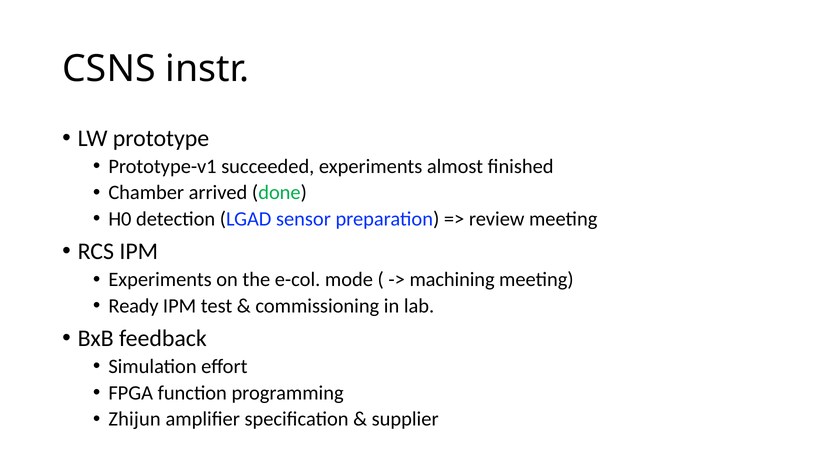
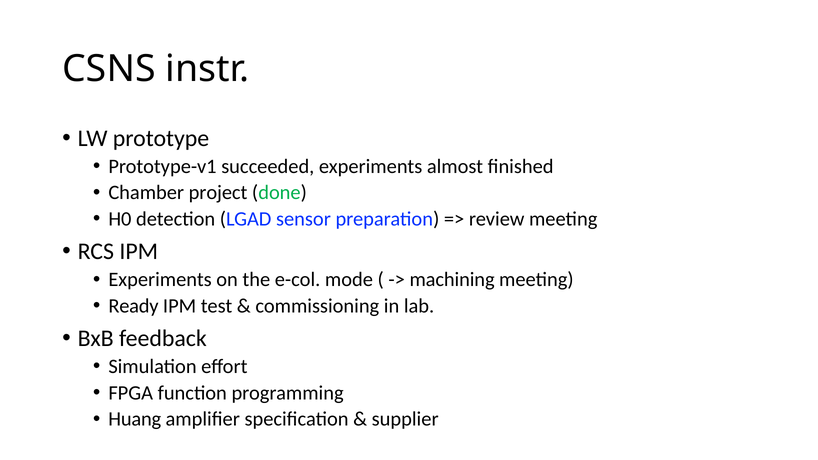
arrived: arrived -> project
Zhijun: Zhijun -> Huang
